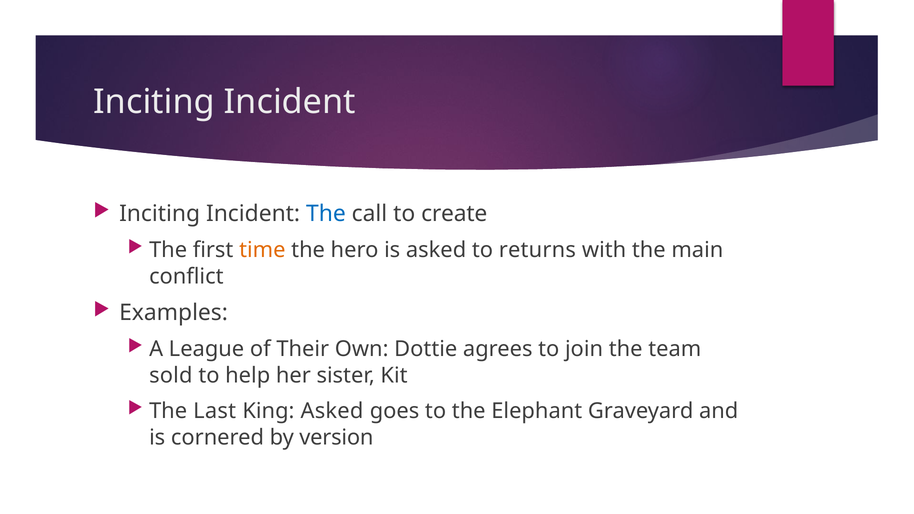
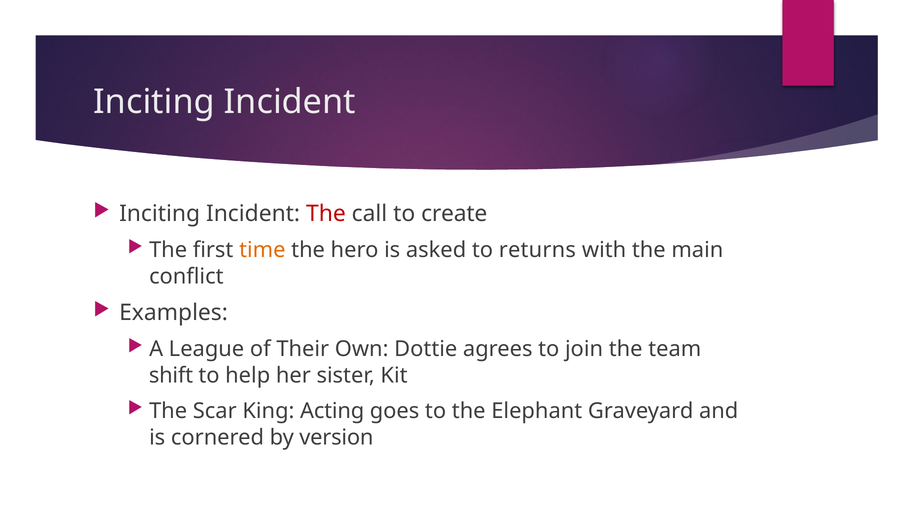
The at (326, 214) colour: blue -> red
sold: sold -> shift
Last: Last -> Scar
King Asked: Asked -> Acting
